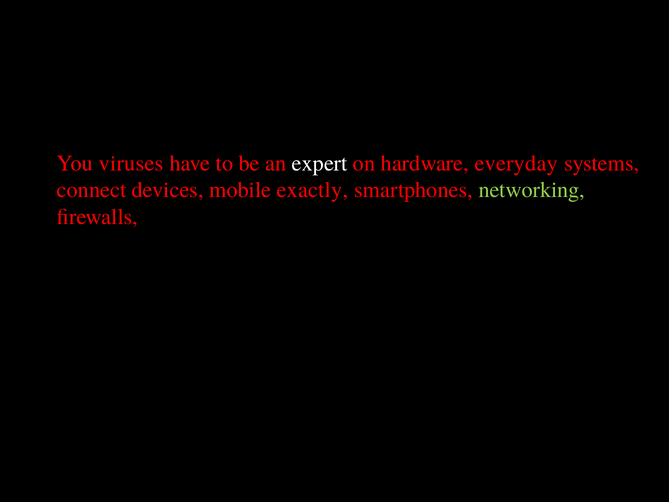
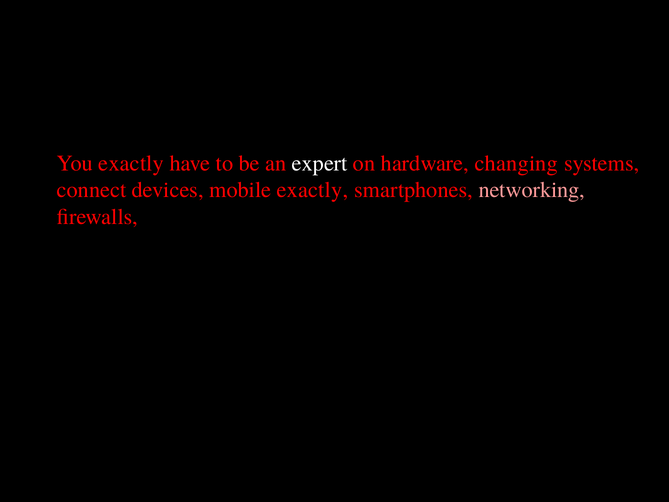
You viruses: viruses -> exactly
everyday: everyday -> changing
networking colour: light green -> pink
